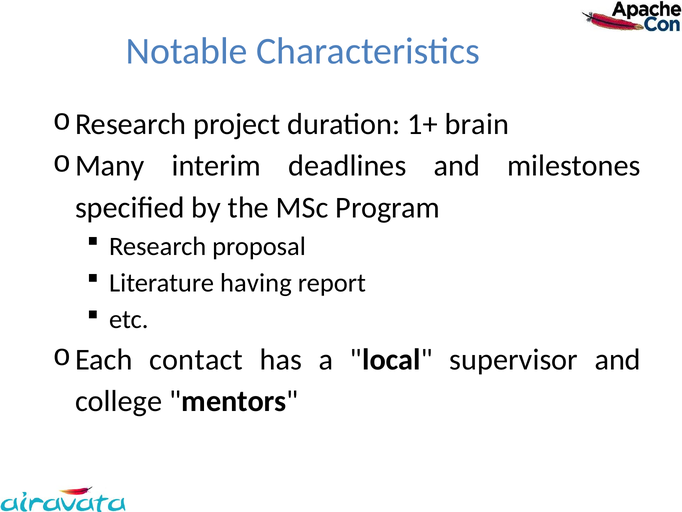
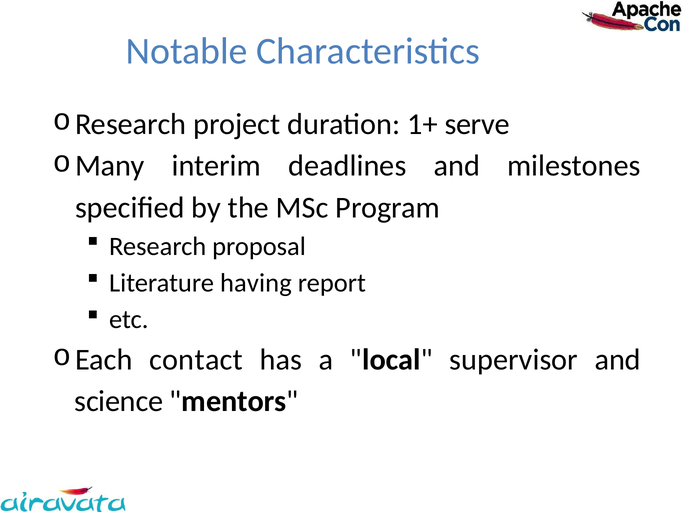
brain: brain -> serve
college: college -> science
